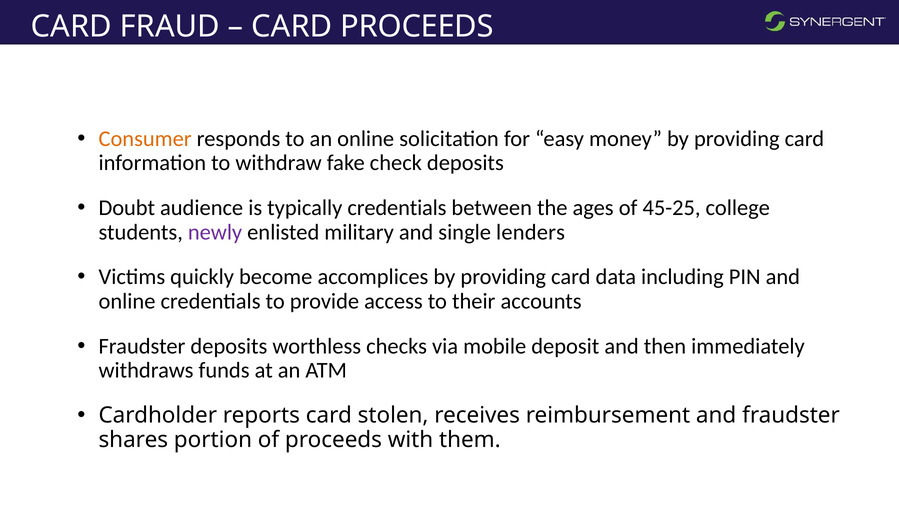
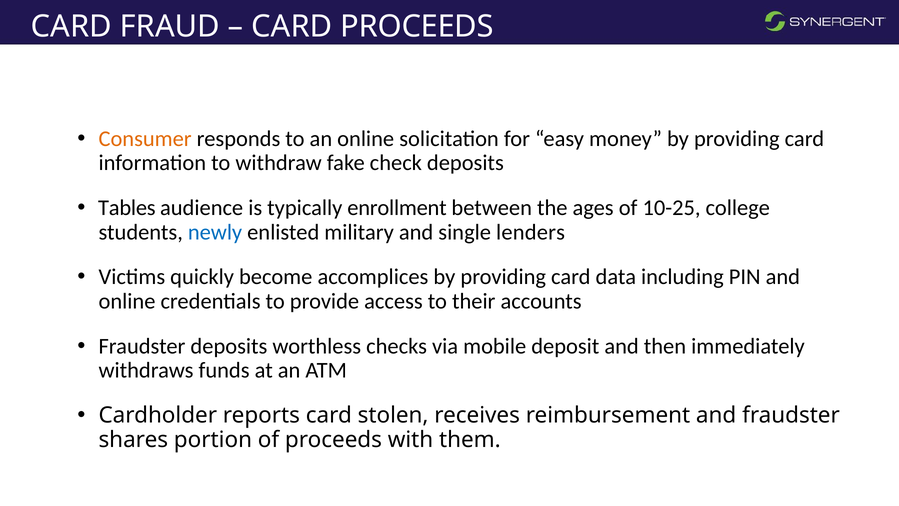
Doubt: Doubt -> Tables
typically credentials: credentials -> enrollment
45-25: 45-25 -> 10-25
newly colour: purple -> blue
